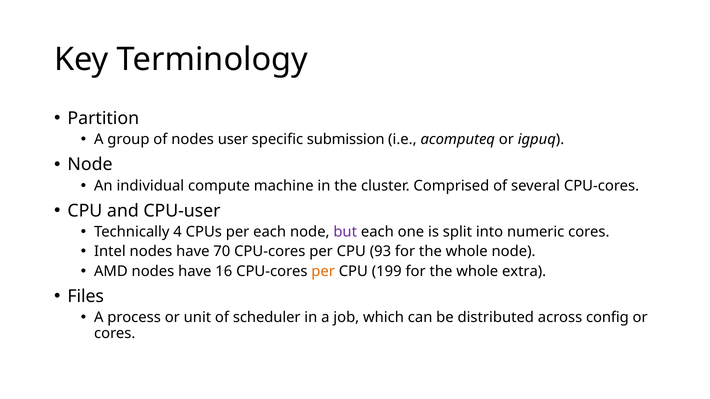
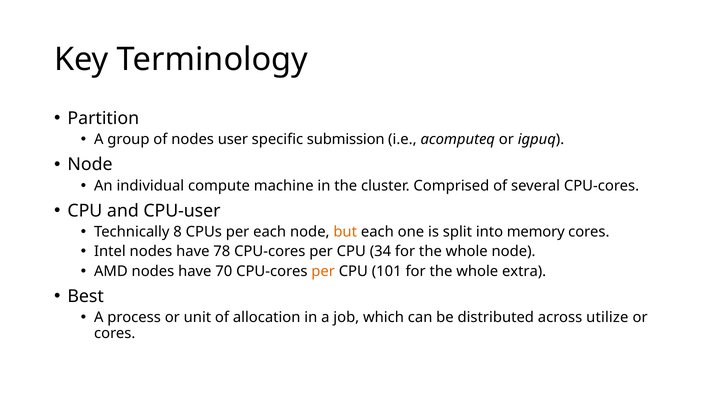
4: 4 -> 8
but colour: purple -> orange
numeric: numeric -> memory
70: 70 -> 78
93: 93 -> 34
16: 16 -> 70
199: 199 -> 101
Files: Files -> Best
scheduler: scheduler -> allocation
config: config -> utilize
